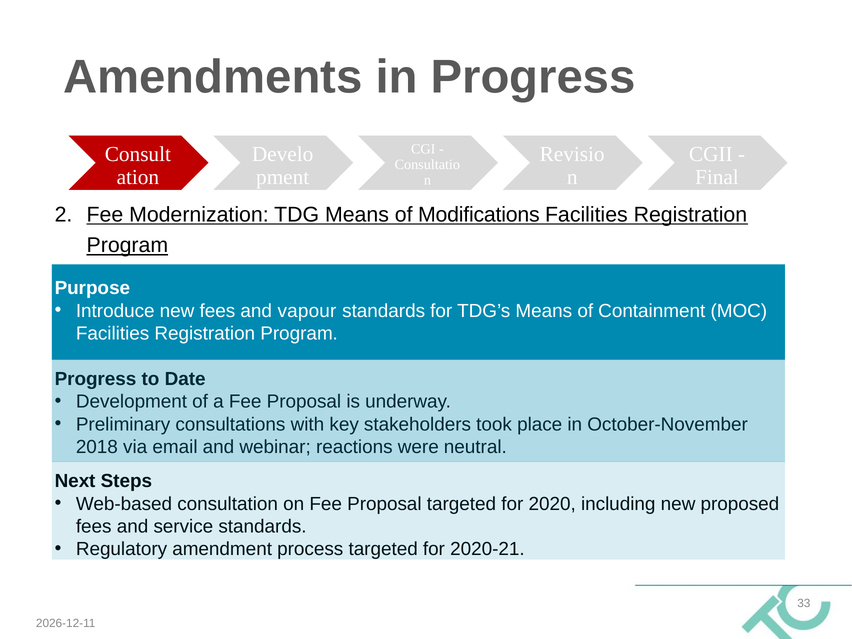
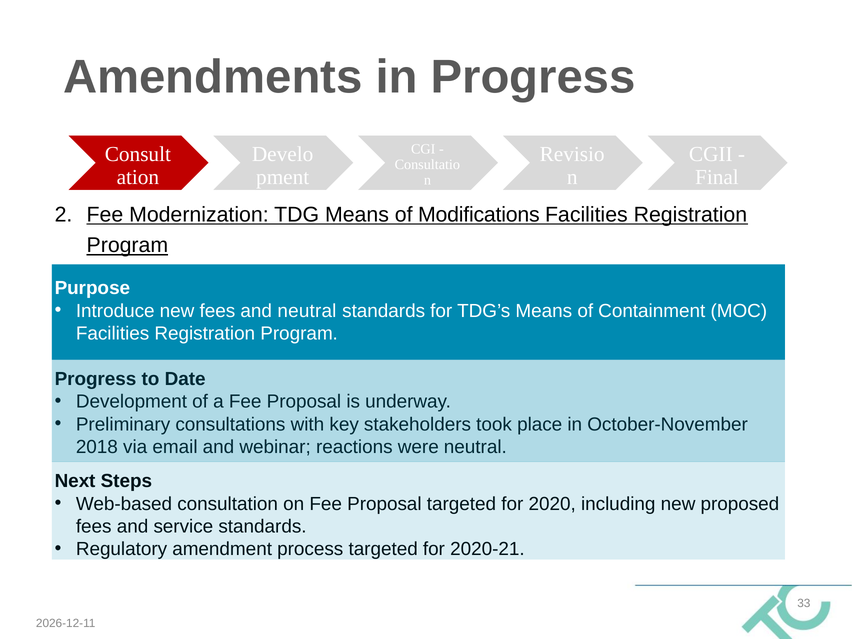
and vapour: vapour -> neutral
